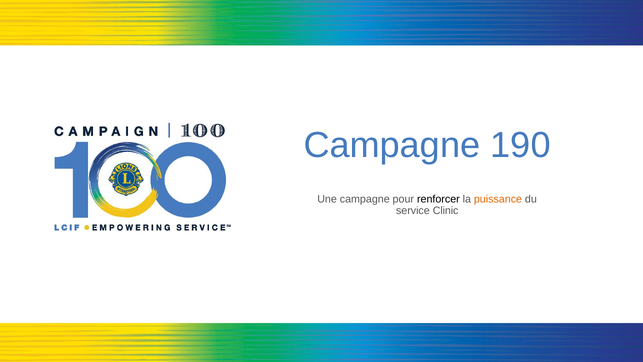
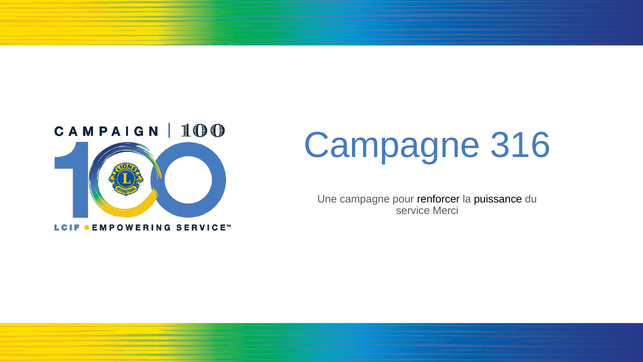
190: 190 -> 316
puissance colour: orange -> black
Clinic: Clinic -> Merci
